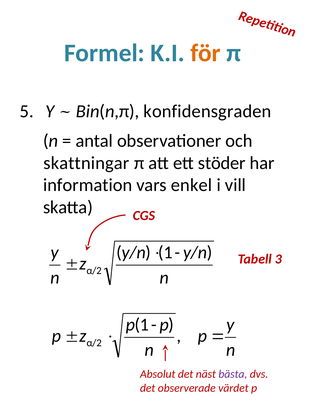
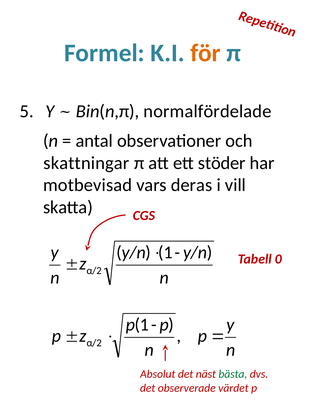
konfidensgraden: konfidensgraden -> normalfördelade
information: information -> motbevisad
enkel: enkel -> deras
3: 3 -> 0
bästa colour: purple -> green
